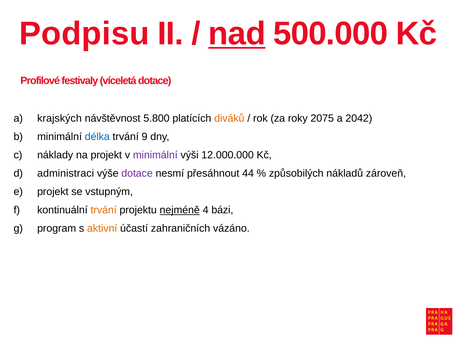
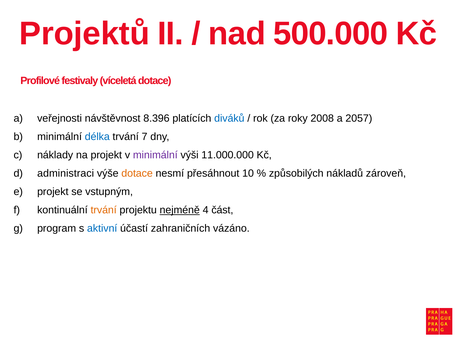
Podpisu: Podpisu -> Projektů
nad underline: present -> none
krajských: krajských -> veřejnosti
5.800: 5.800 -> 8.396
diváků colour: orange -> blue
2075: 2075 -> 2008
2042: 2042 -> 2057
9: 9 -> 7
12.000.000: 12.000.000 -> 11.000.000
dotace at (137, 173) colour: purple -> orange
44: 44 -> 10
bázi: bázi -> část
aktivní colour: orange -> blue
